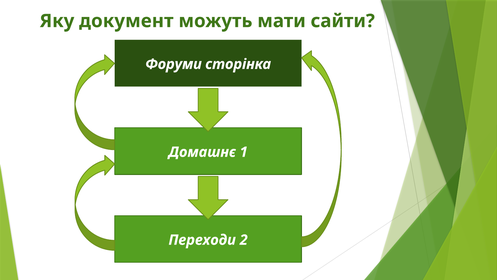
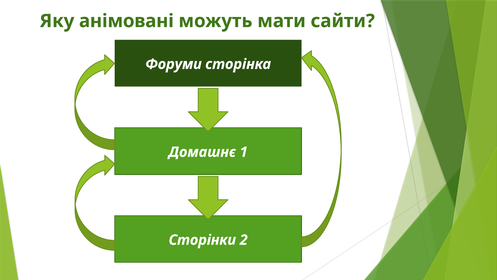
документ: документ -> анімовані
Переходи: Переходи -> Сторінки
